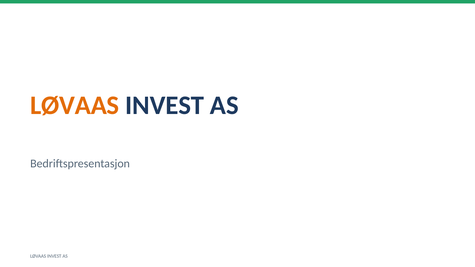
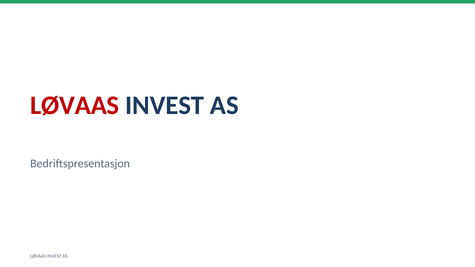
LØVAAS at (75, 105) colour: orange -> red
